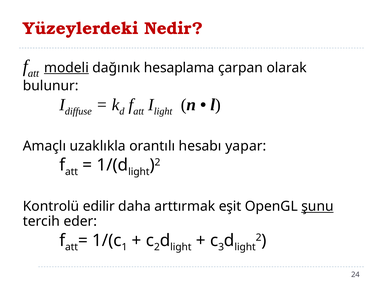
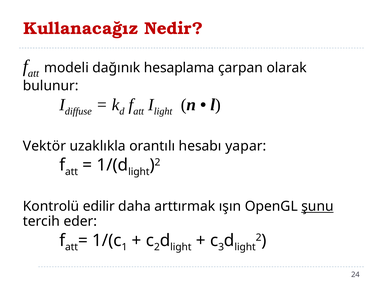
Yüzeylerdeki: Yüzeylerdeki -> Kullanacağız
modeli underline: present -> none
Amaçlı: Amaçlı -> Vektör
eşit: eşit -> ışın
